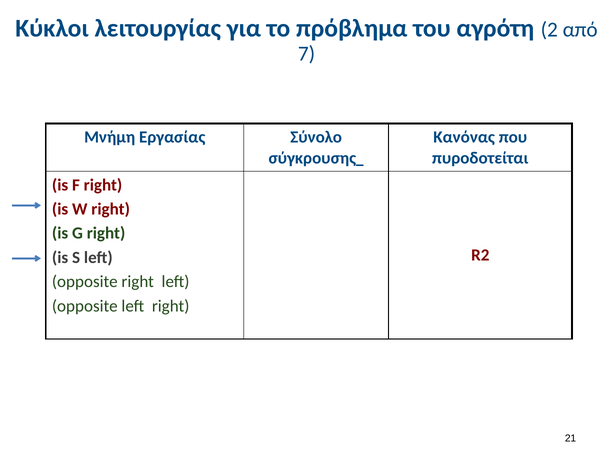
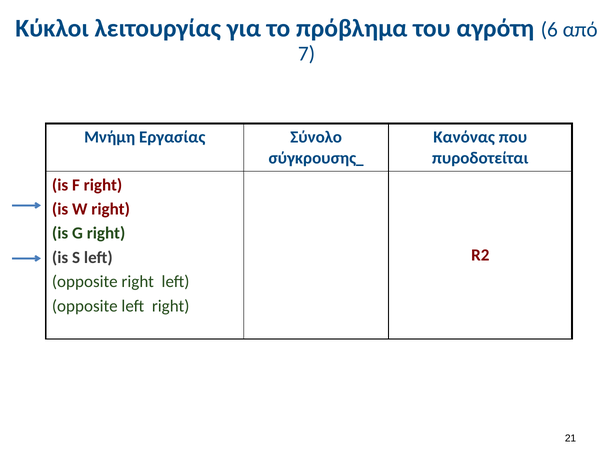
2: 2 -> 6
